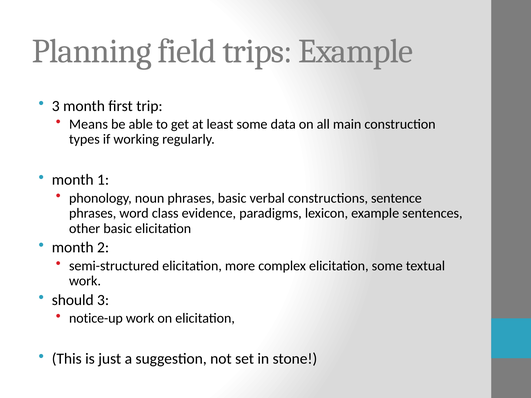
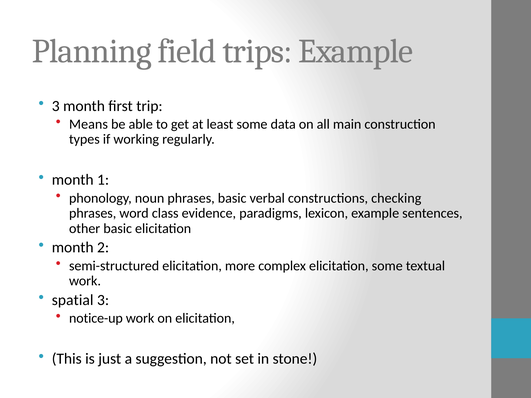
sentence: sentence -> checking
should: should -> spatial
